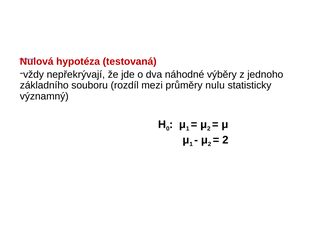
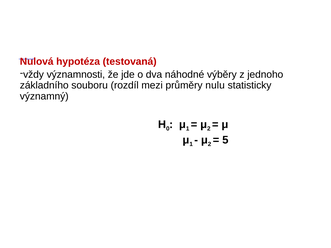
nepřekrývají: nepřekrývají -> významnosti
2 at (225, 140): 2 -> 5
